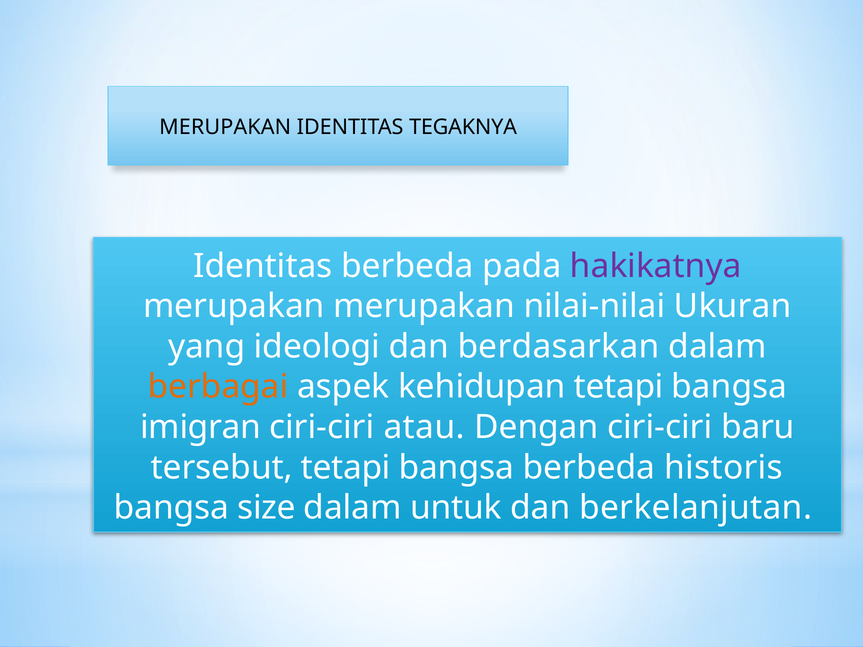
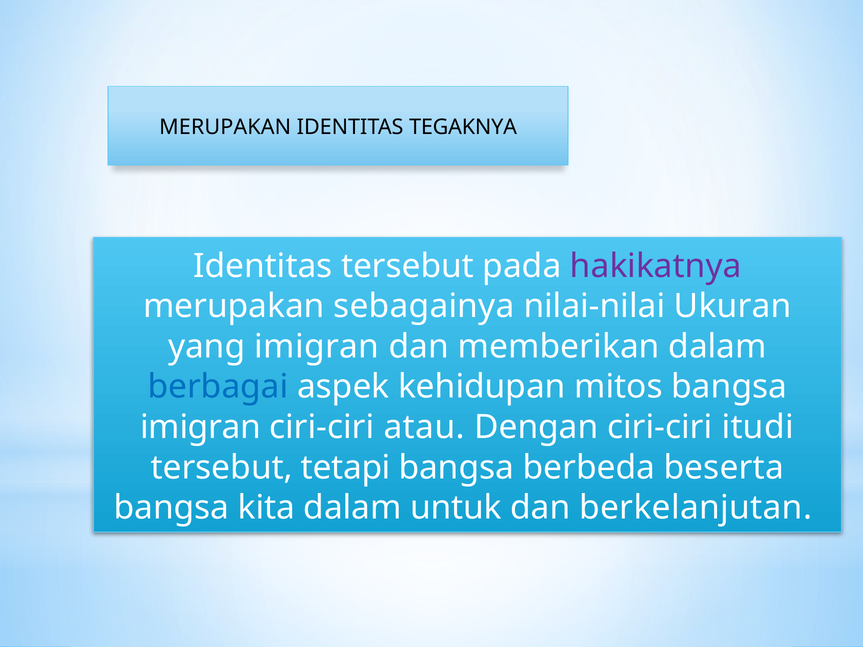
Identitas berbeda: berbeda -> tersebut
merupakan merupakan: merupakan -> sebagainya
yang ideologi: ideologi -> imigran
berdasarkan: berdasarkan -> memberikan
berbagai colour: orange -> blue
kehidupan tetapi: tetapi -> mitos
baru: baru -> itudi
historis: historis -> beserta
size: size -> kita
